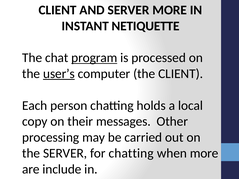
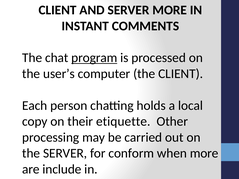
NETIQUETTE: NETIQUETTE -> COMMENTS
user’s underline: present -> none
messages: messages -> etiquette
for chatting: chatting -> conform
